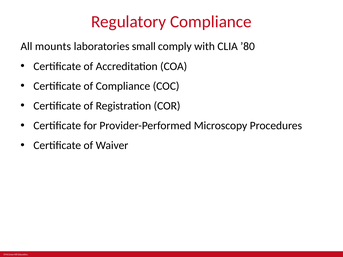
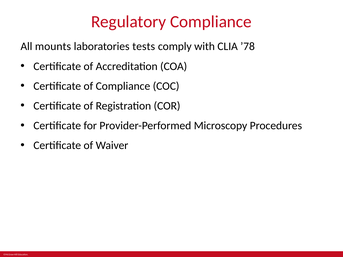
small: small -> tests
’80: ’80 -> ’78
